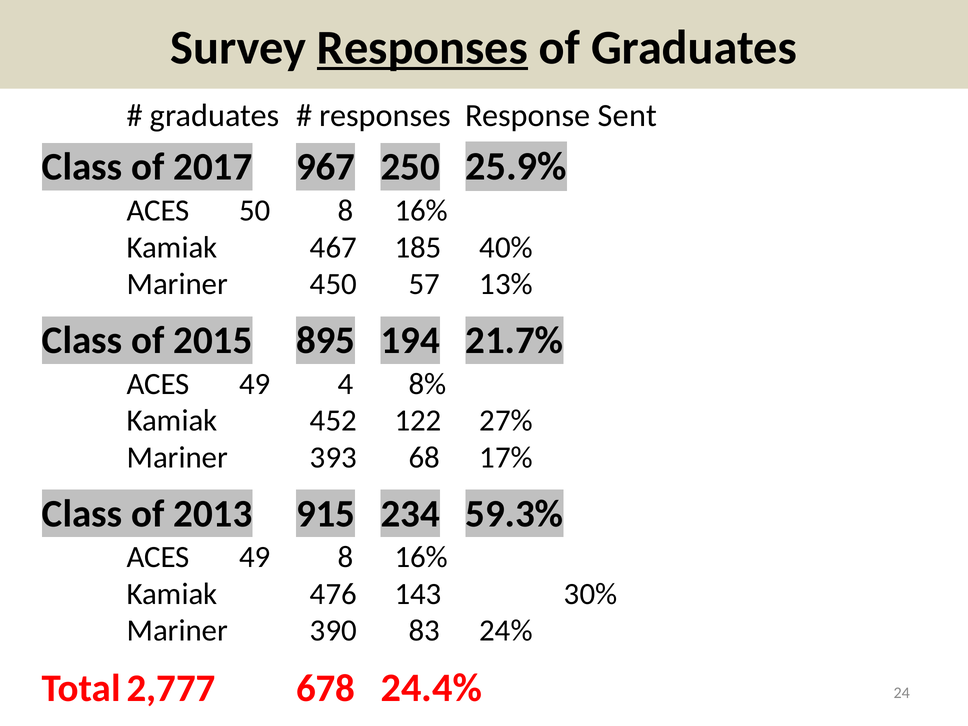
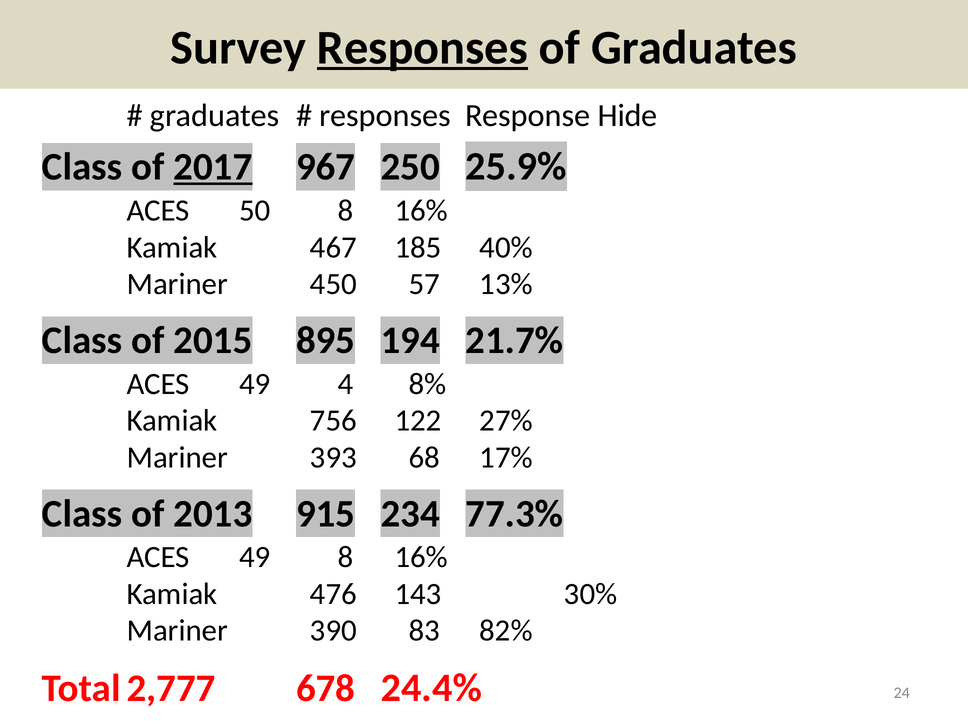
Sent: Sent -> Hide
2017 underline: none -> present
452: 452 -> 756
59.3%: 59.3% -> 77.3%
24%: 24% -> 82%
